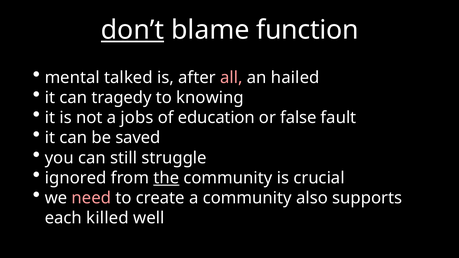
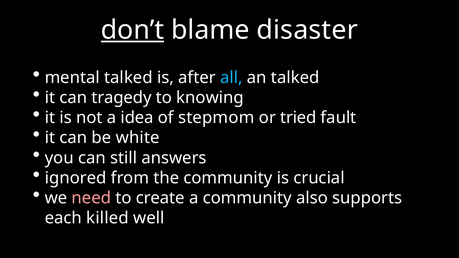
function: function -> disaster
all colour: pink -> light blue
an hailed: hailed -> talked
jobs: jobs -> idea
education: education -> stepmom
false: false -> tried
saved: saved -> white
struggle: struggle -> answers
the underline: present -> none
